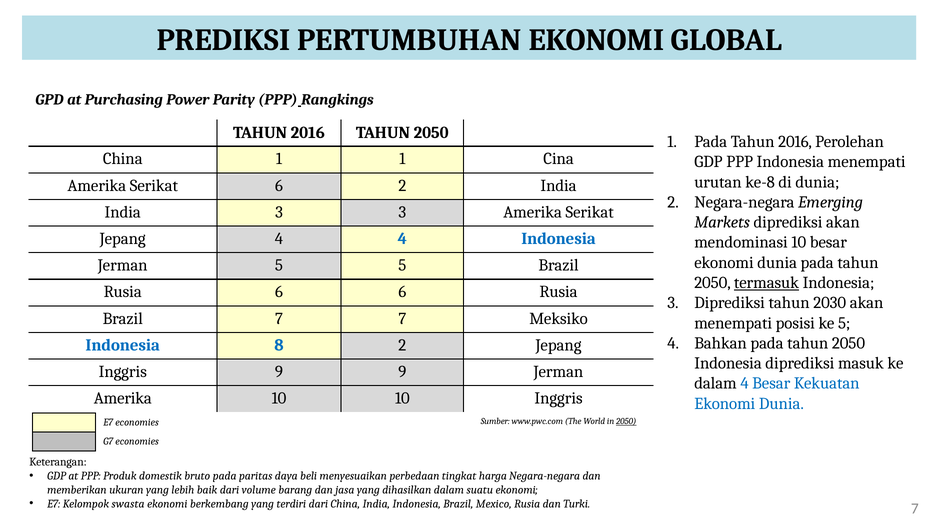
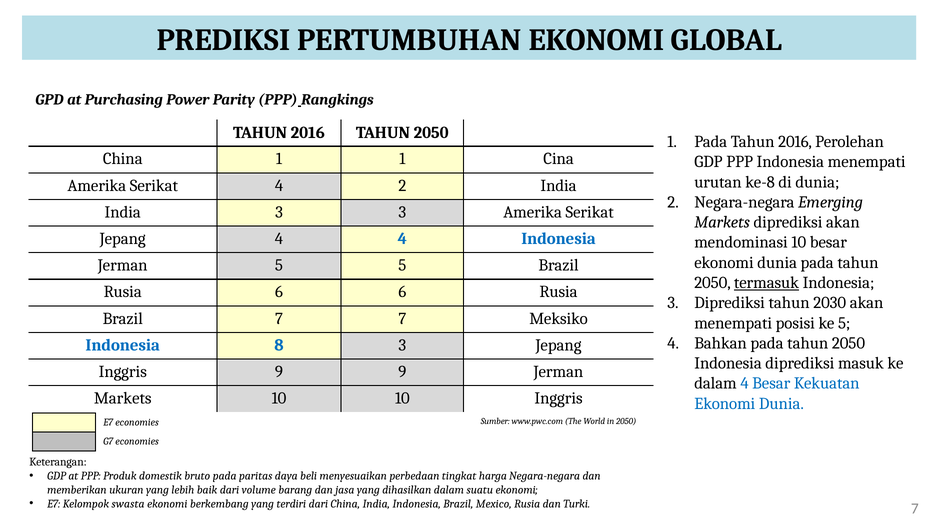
Serikat 6: 6 -> 4
8 2: 2 -> 3
Amerika at (123, 398): Amerika -> Markets
2050 at (626, 421) underline: present -> none
